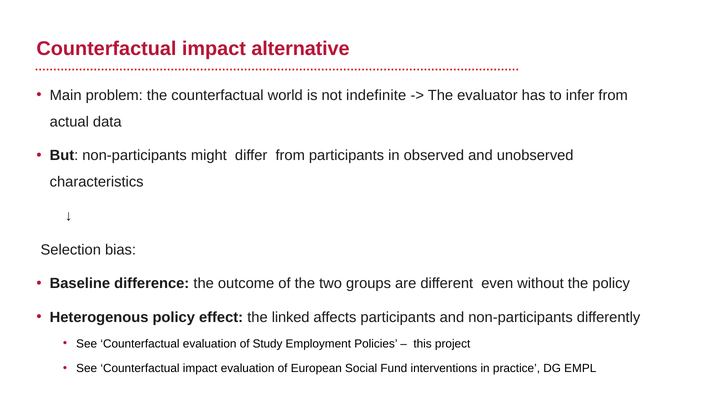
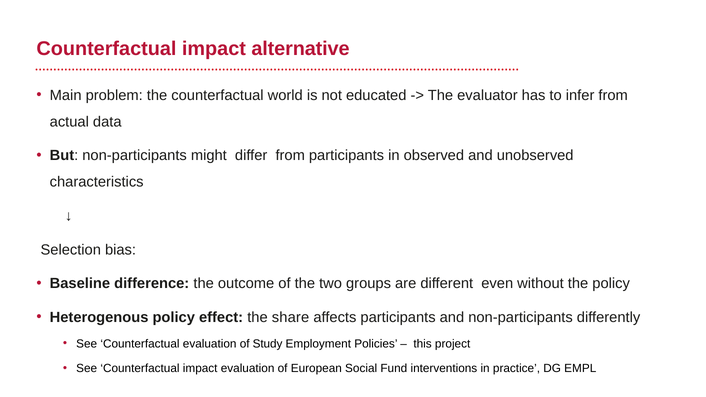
indefinite: indefinite -> educated
linked: linked -> share
